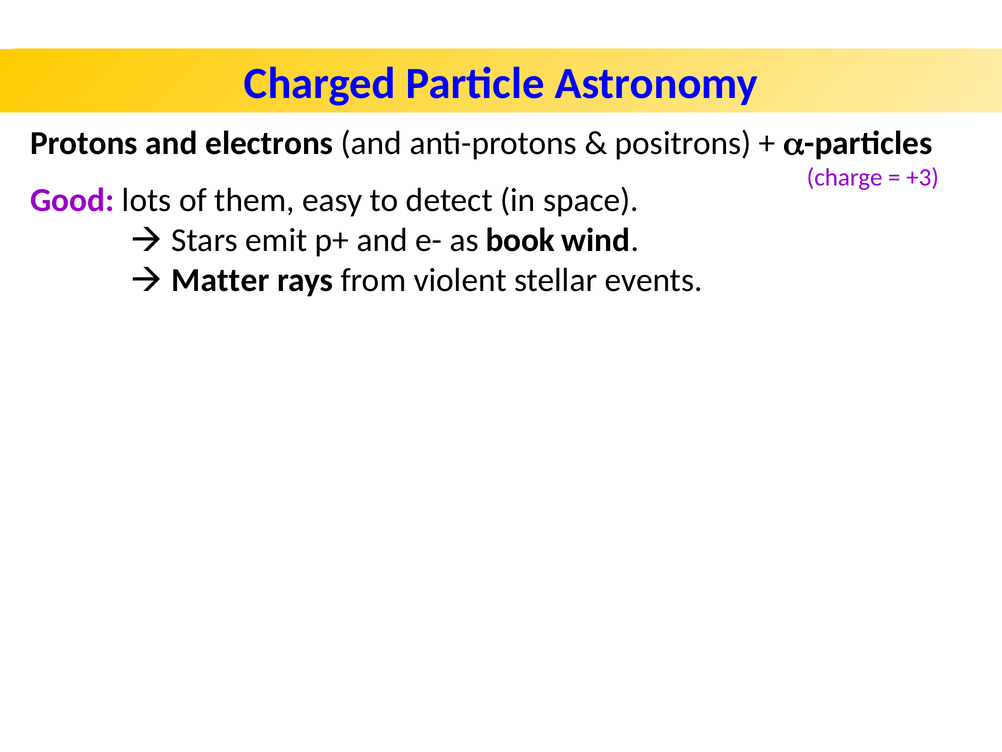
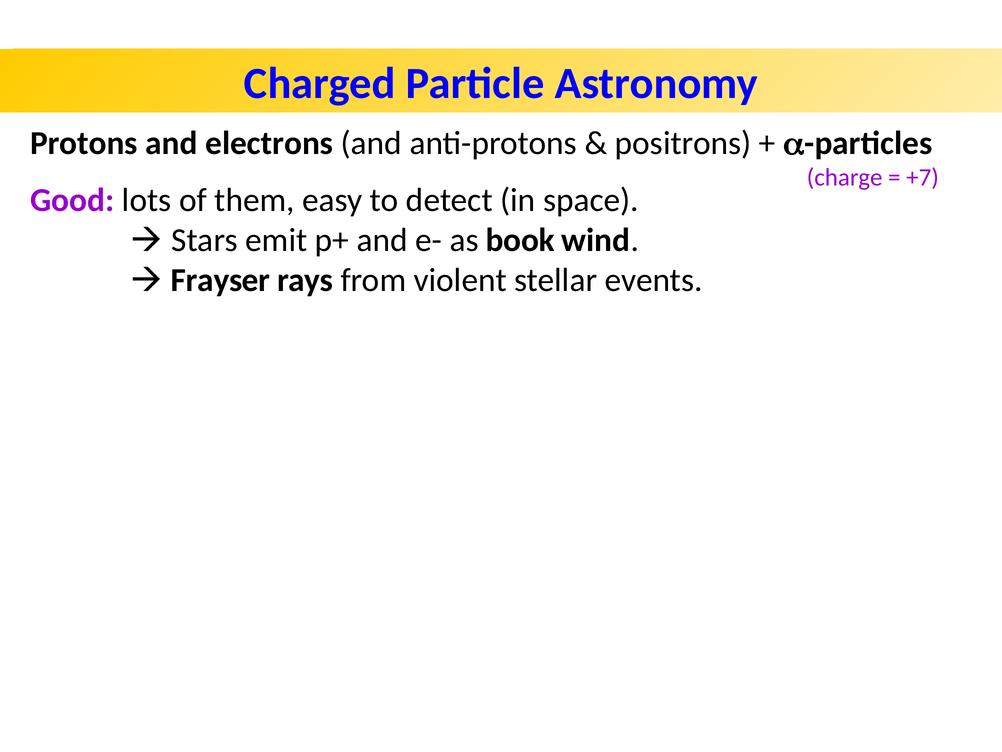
+3: +3 -> +7
Matter: Matter -> Frayser
